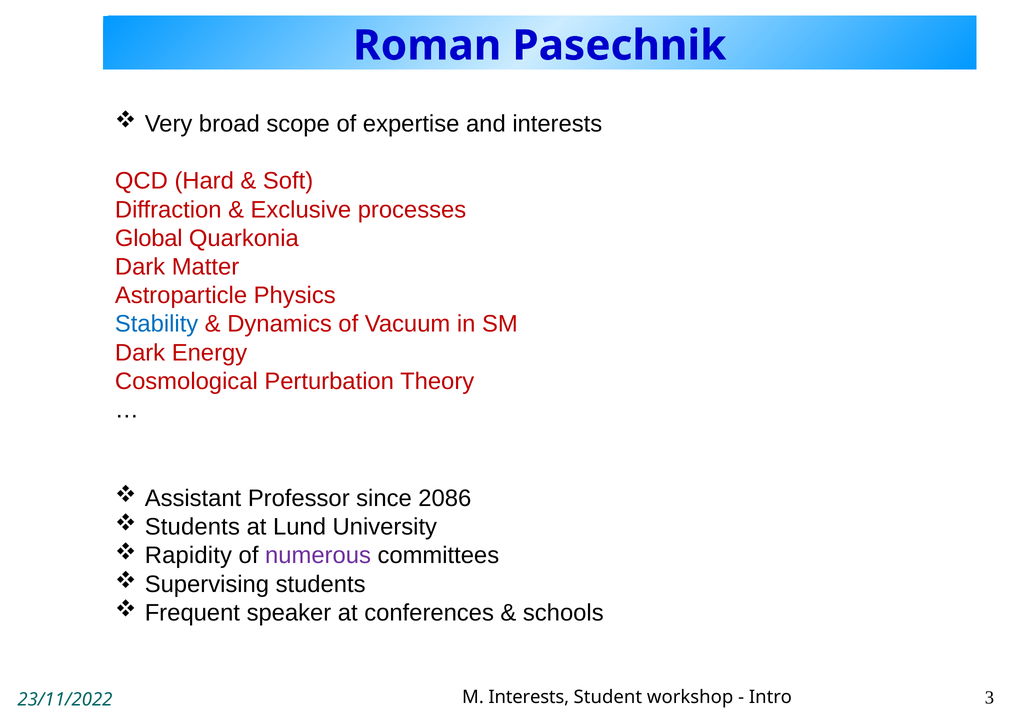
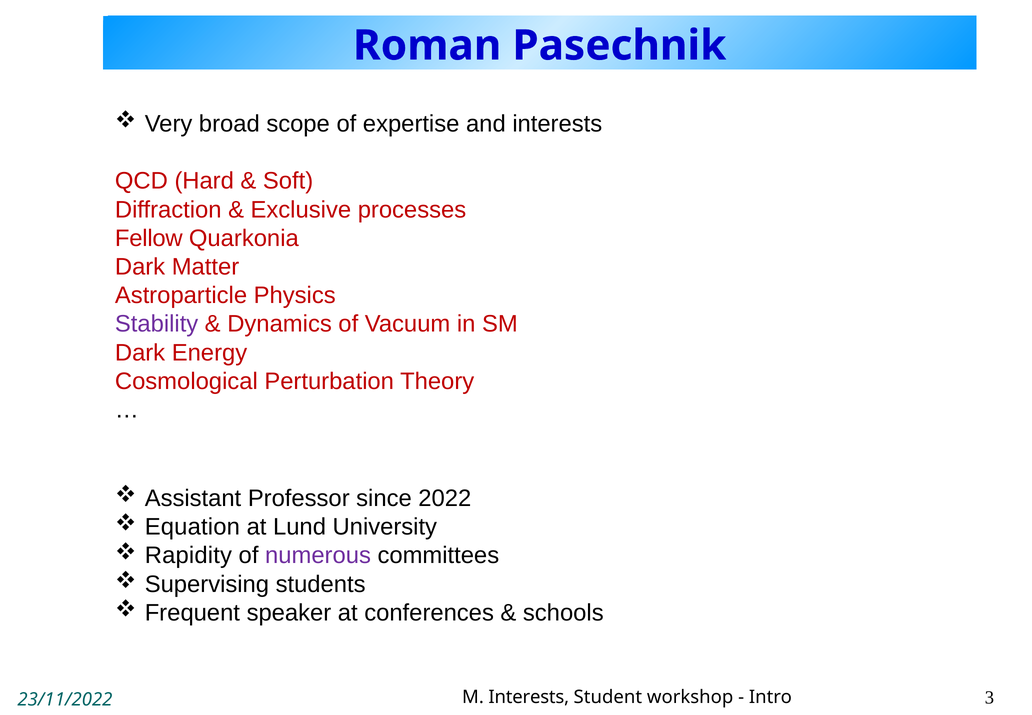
Global: Global -> Fellow
Stability colour: blue -> purple
2086: 2086 -> 2022
Students at (192, 527): Students -> Equation
